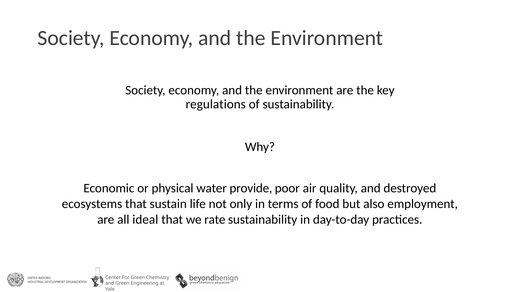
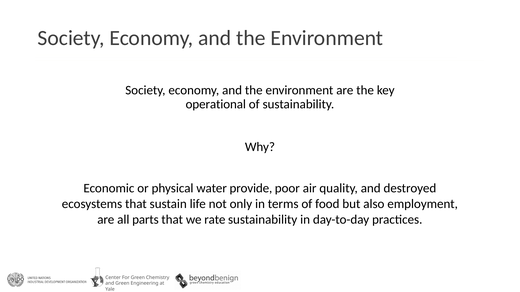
regulations: regulations -> operational
ideal: ideal -> parts
